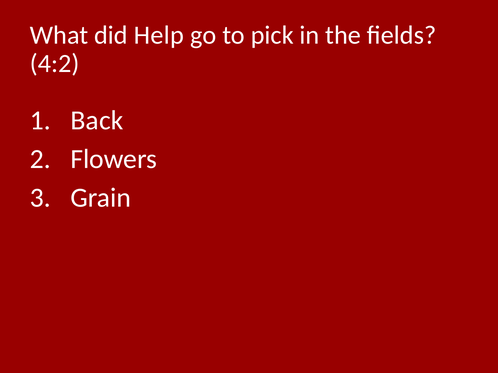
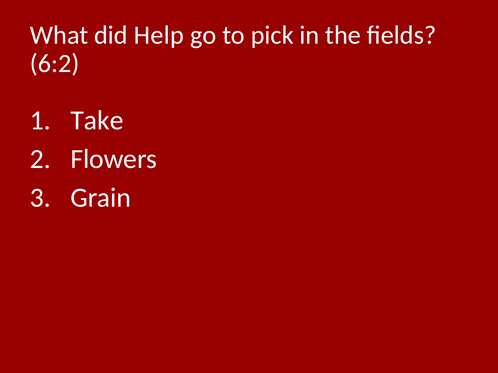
4:2: 4:2 -> 6:2
Back: Back -> Take
